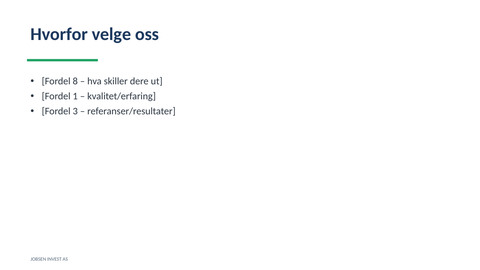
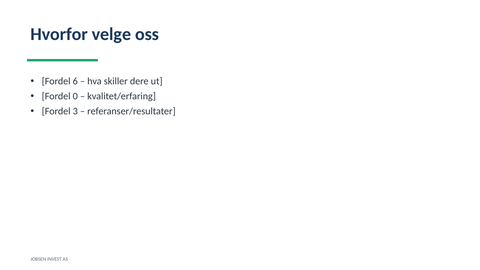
8: 8 -> 6
1: 1 -> 0
